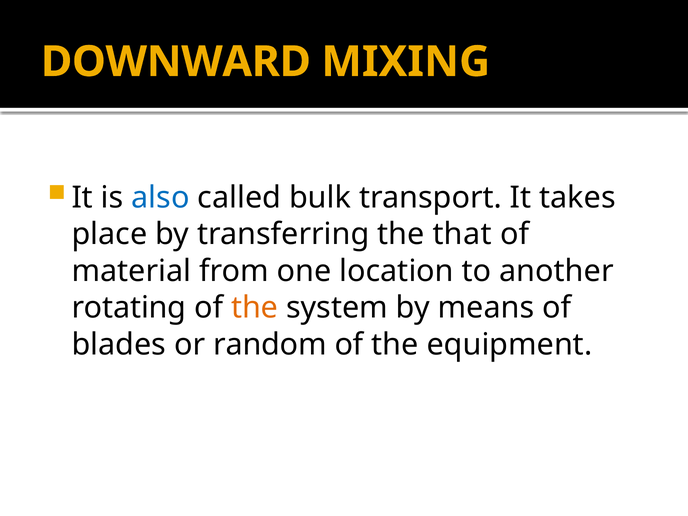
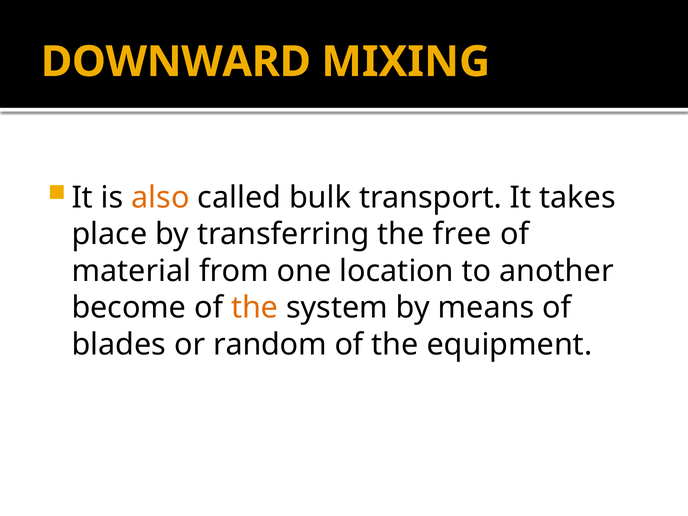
also colour: blue -> orange
that: that -> free
rotating: rotating -> become
